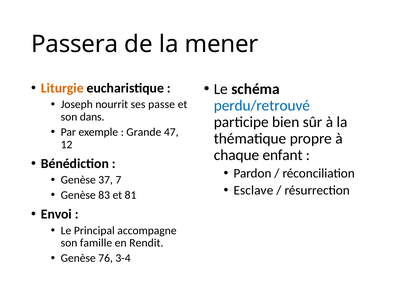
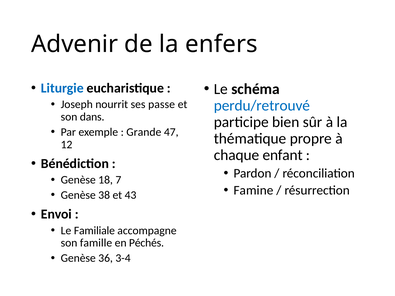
Passera: Passera -> Advenir
mener: mener -> enfers
Liturgie colour: orange -> blue
37: 37 -> 18
Esclave: Esclave -> Famine
83: 83 -> 38
81: 81 -> 43
Principal: Principal -> Familiale
Rendit: Rendit -> Péchés
76: 76 -> 36
